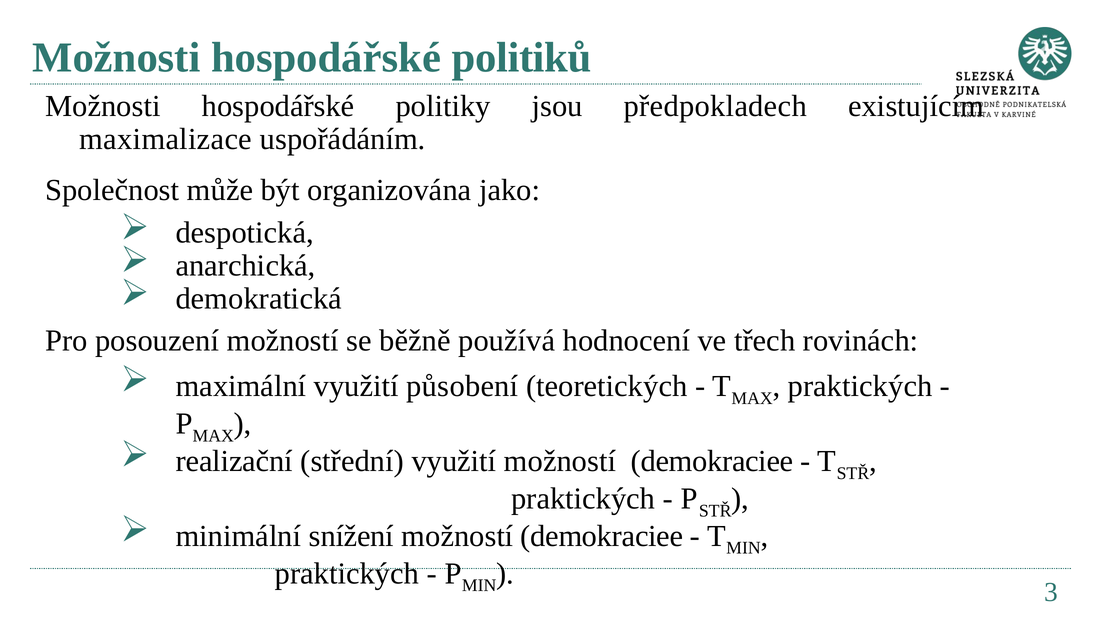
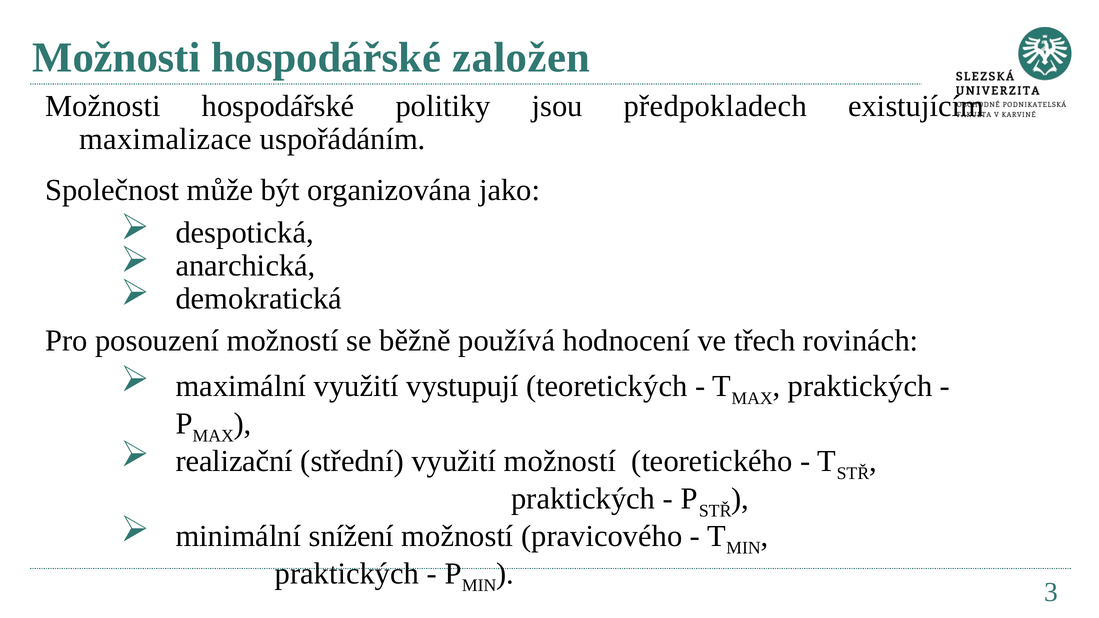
politiků: politiků -> založen
působení: působení -> vystupují
využití možností demokraciee: demokraciee -> teoretického
demokraciee at (602, 536): demokraciee -> pravicového
